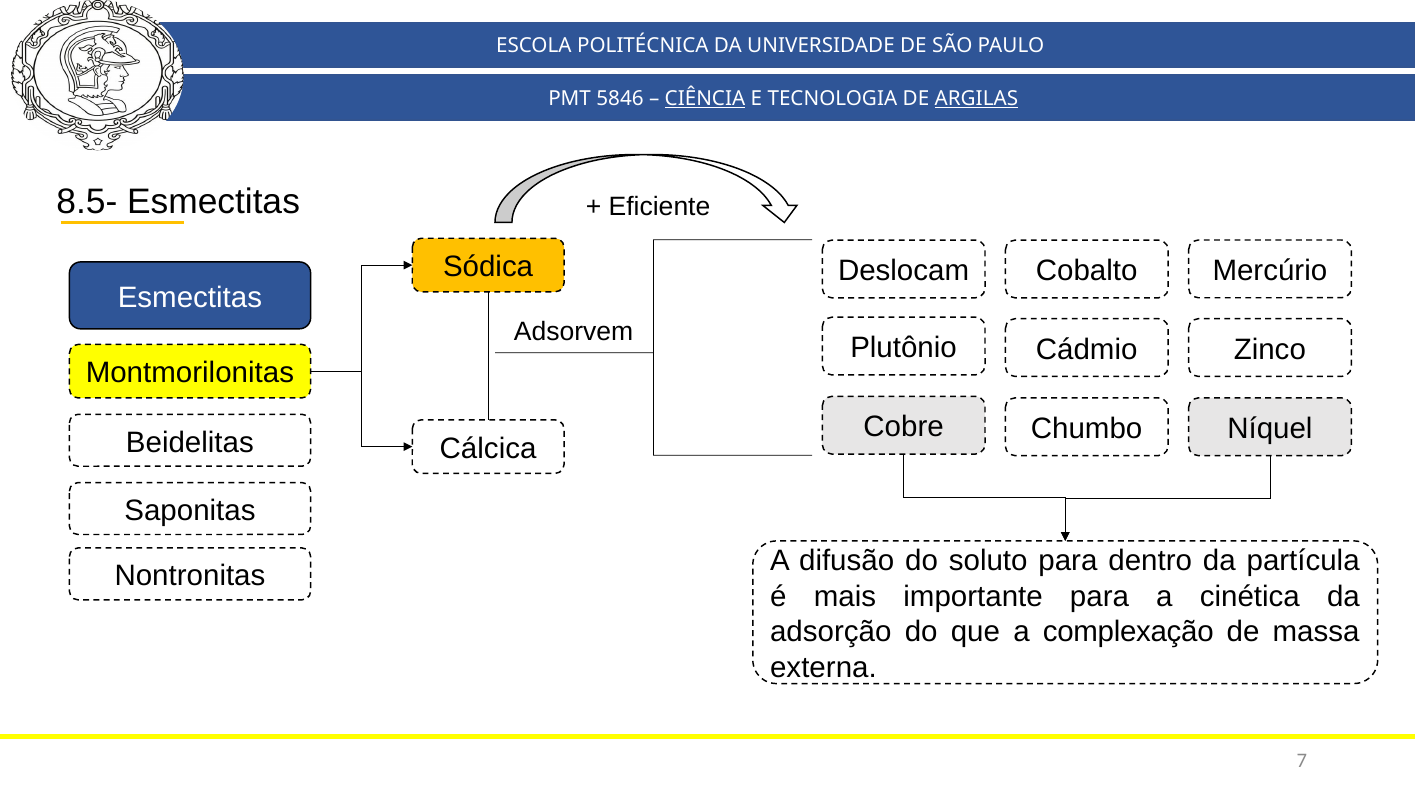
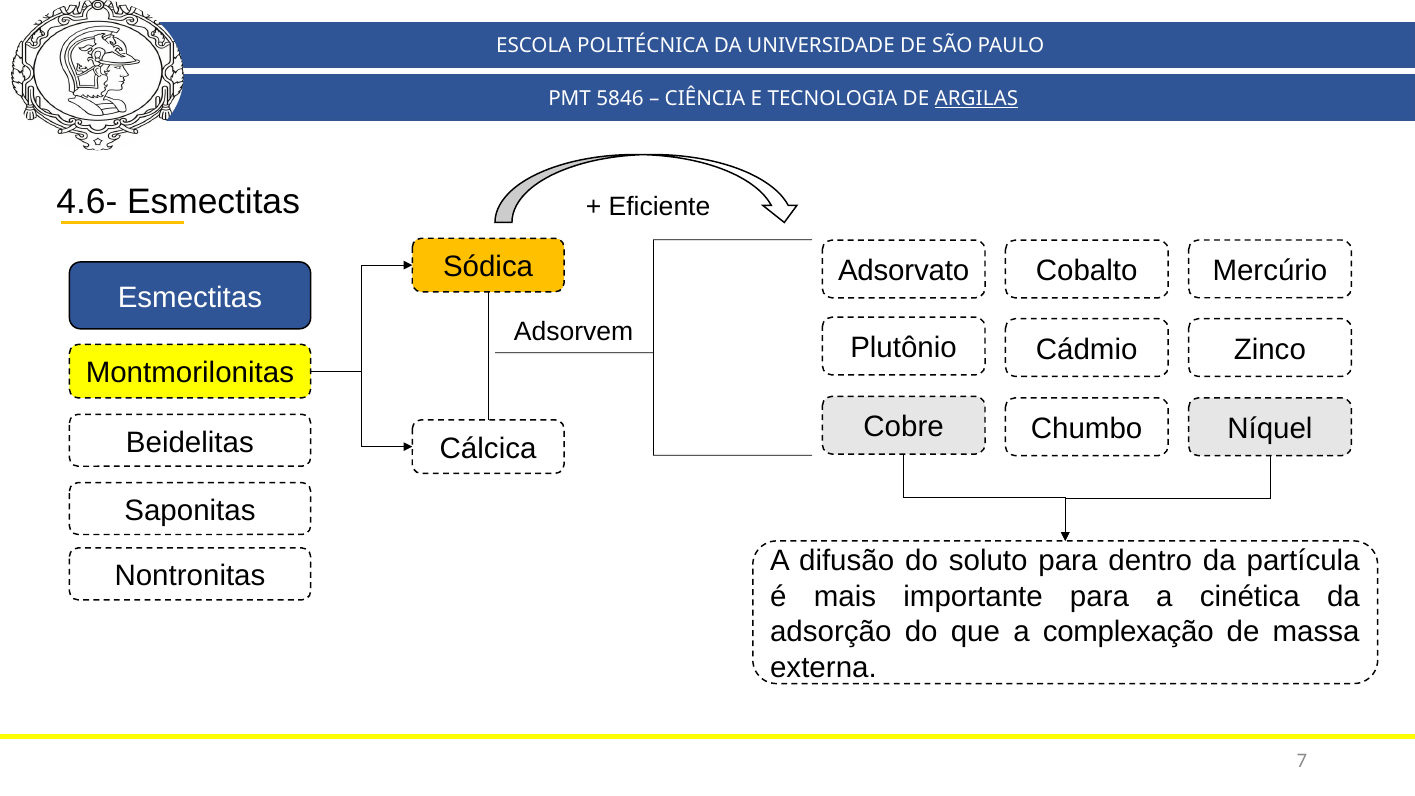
CIÊNCIA underline: present -> none
8.5-: 8.5- -> 4.6-
Deslocam: Deslocam -> Adsorvato
